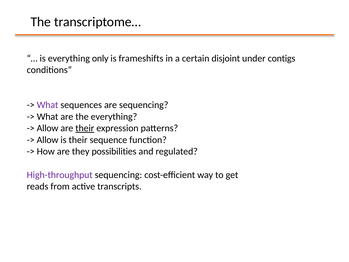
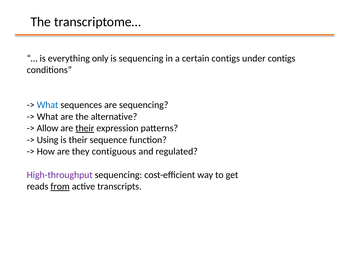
is frameshifts: frameshifts -> sequencing
certain disjoint: disjoint -> contigs
What at (48, 105) colour: purple -> blue
the everything: everything -> alternative
Allow at (48, 140): Allow -> Using
possibilities: possibilities -> contiguous
from underline: none -> present
